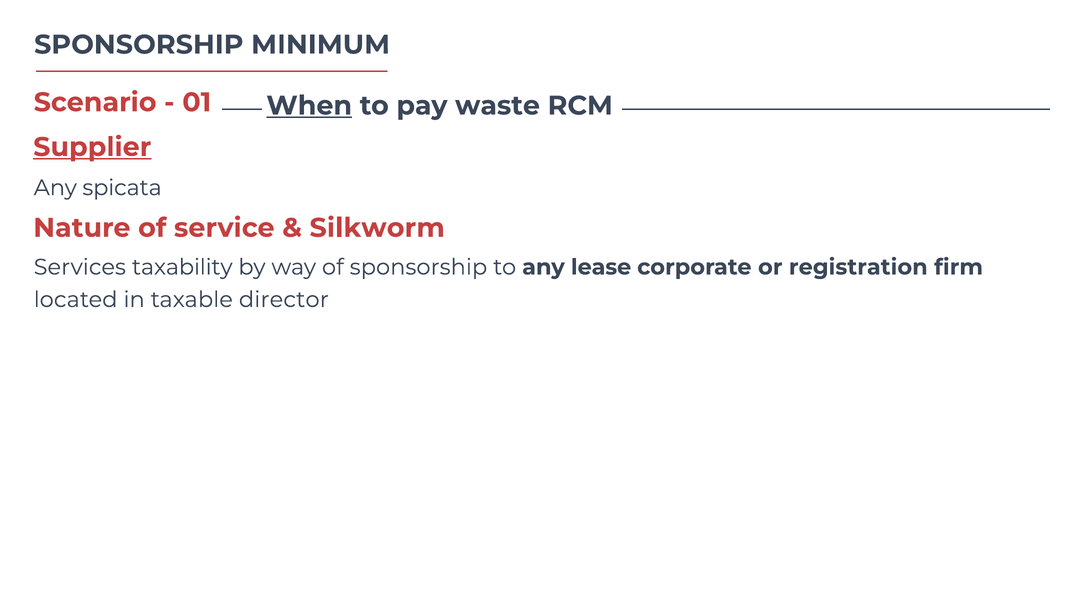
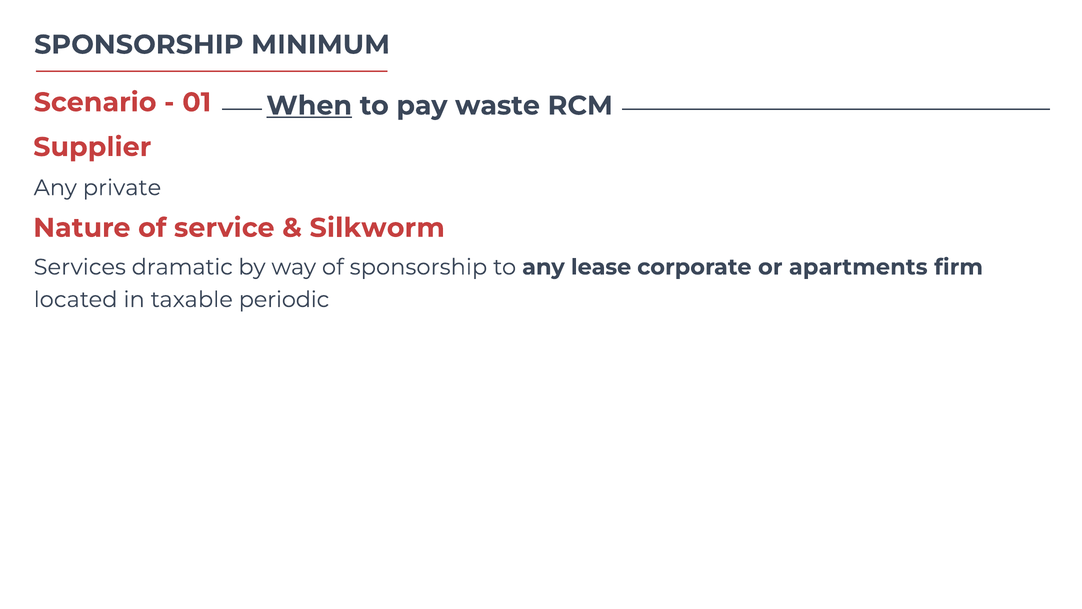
Supplier underline: present -> none
spicata: spicata -> private
taxability: taxability -> dramatic
registration: registration -> apartments
director: director -> periodic
